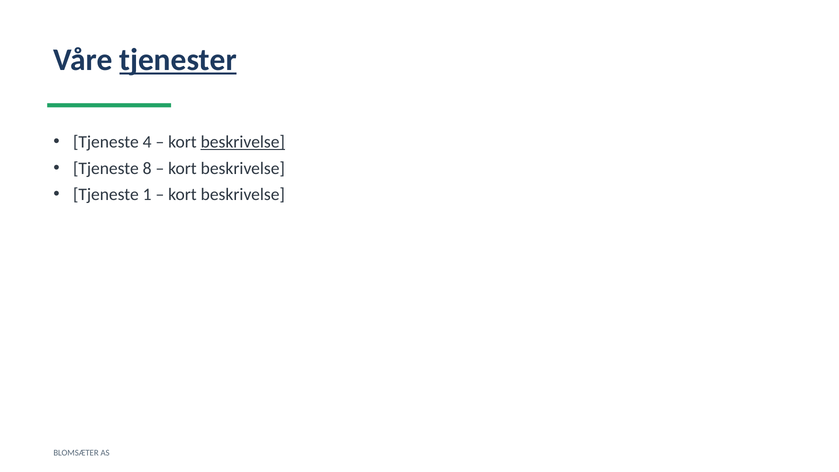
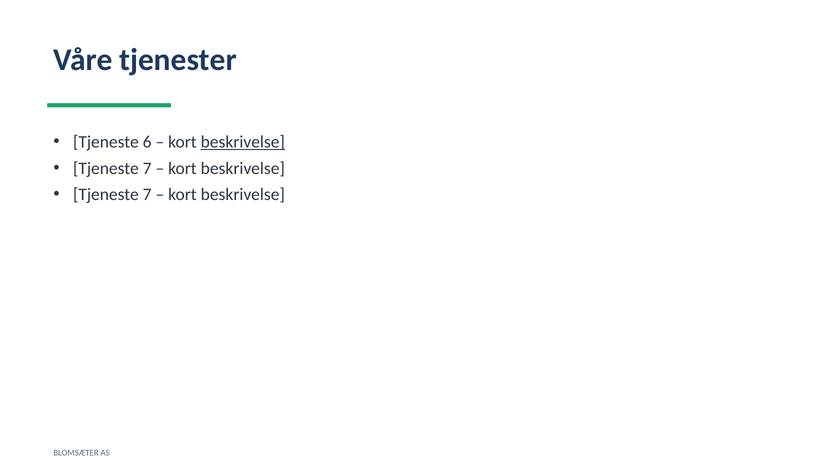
tjenester underline: present -> none
4: 4 -> 6
8 at (147, 168): 8 -> 7
1 at (147, 195): 1 -> 7
